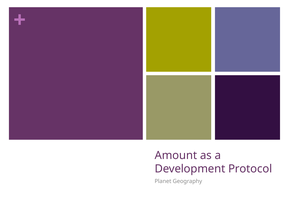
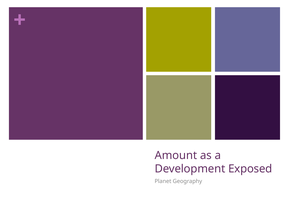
Protocol: Protocol -> Exposed
